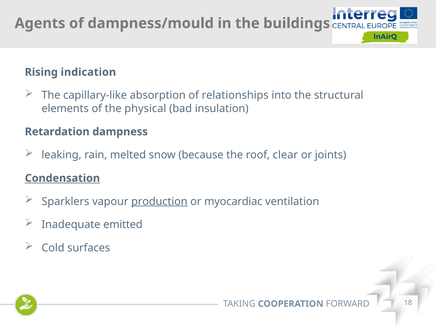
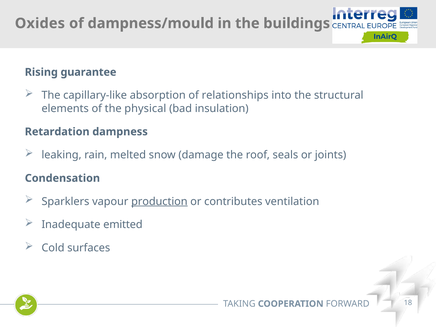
Agents: Agents -> Oxides
indication: indication -> guarantee
because: because -> damage
clear: clear -> seals
Condensation underline: present -> none
myocardiac: myocardiac -> contributes
